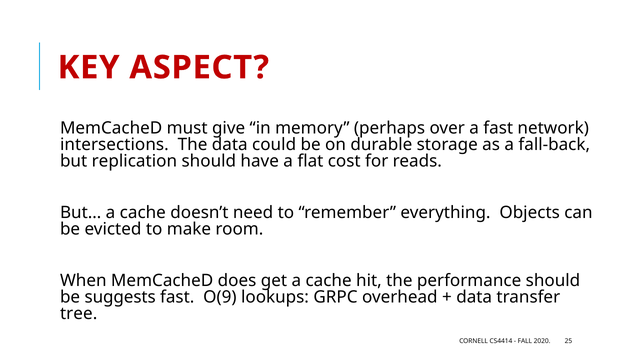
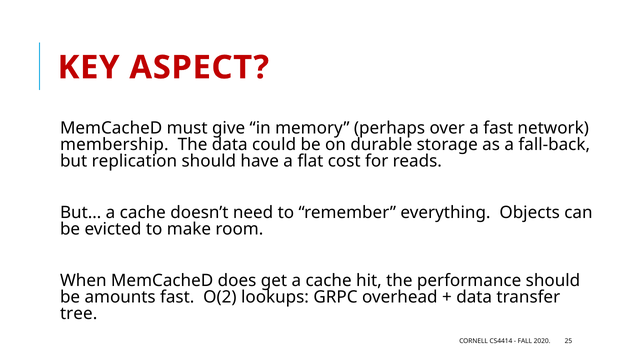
intersections: intersections -> membership
suggests: suggests -> amounts
O(9: O(9 -> O(2
